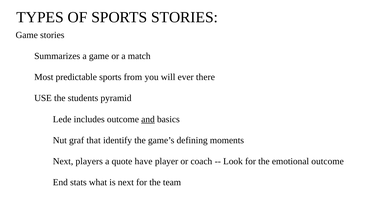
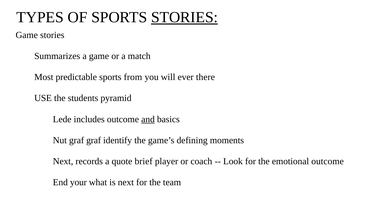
STORIES at (184, 17) underline: none -> present
graf that: that -> graf
players: players -> records
have: have -> brief
stats: stats -> your
